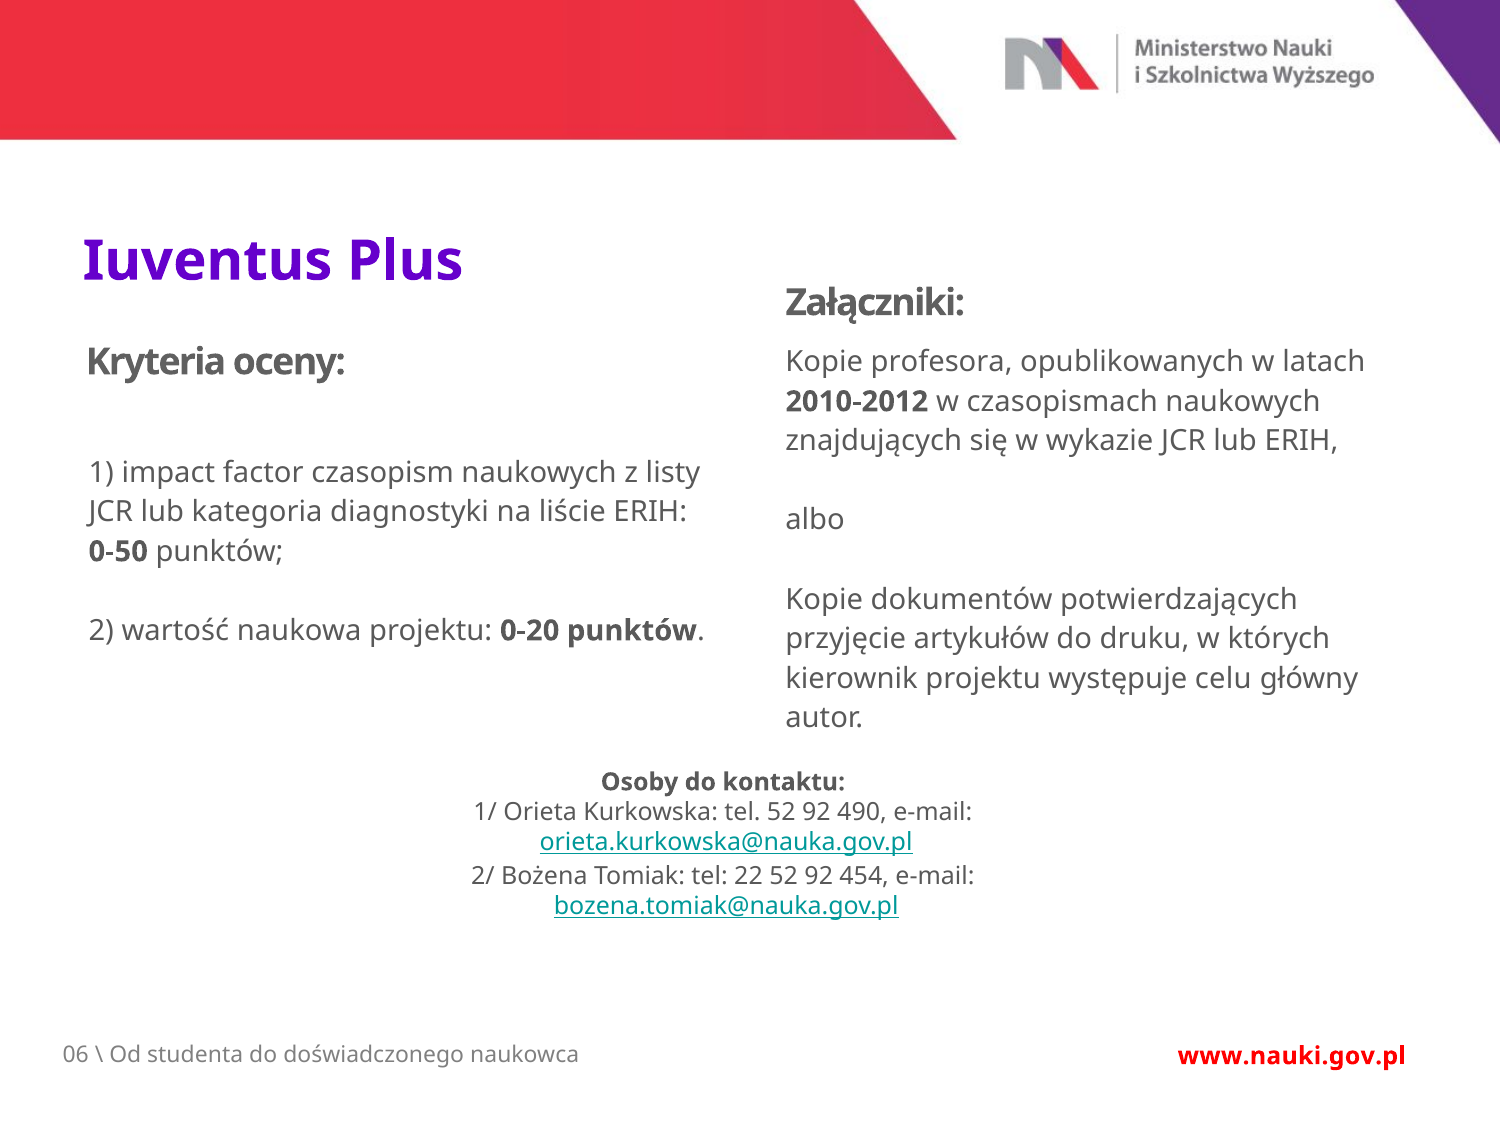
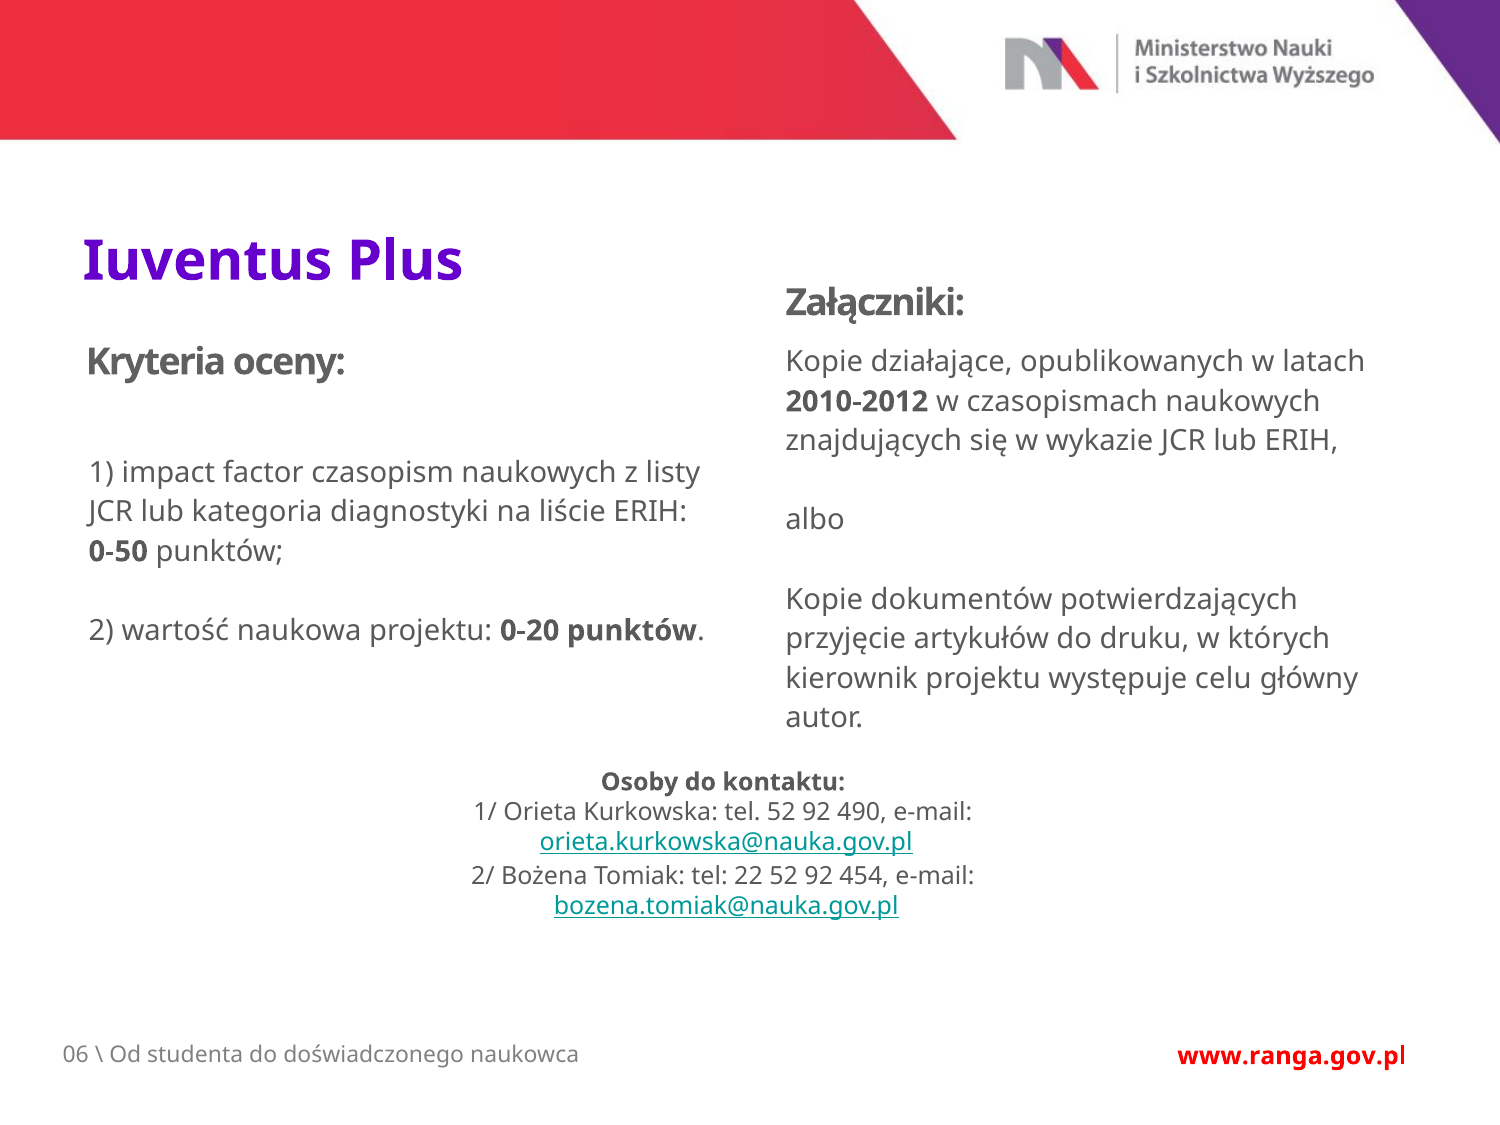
profesora: profesora -> działające
www.nauki.gov.pl: www.nauki.gov.pl -> www.ranga.gov.pl
